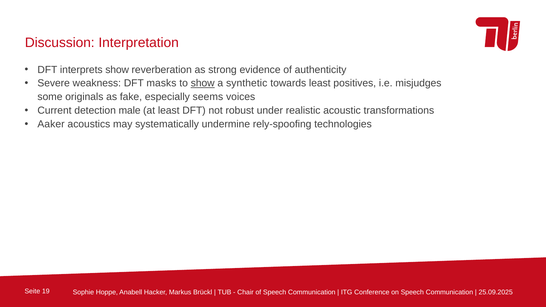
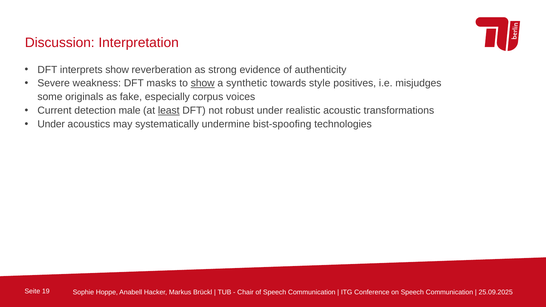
towards least: least -> style
seems: seems -> corpus
least at (169, 111) underline: none -> present
Aaker at (51, 124): Aaker -> Under
rely-spoofing: rely-spoofing -> bist-spoofing
